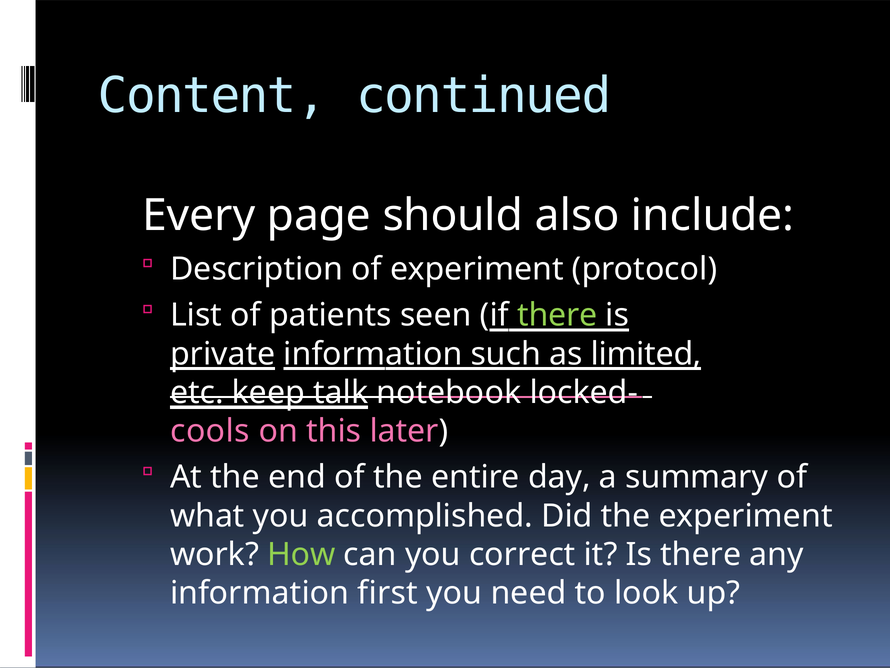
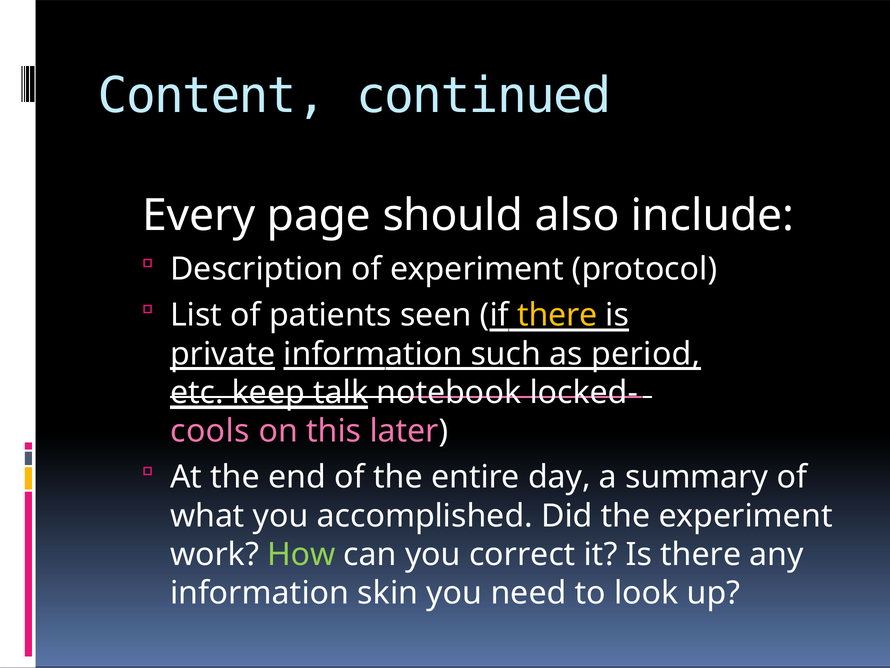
there at (557, 315) colour: light green -> yellow
limited: limited -> period
first: first -> skin
